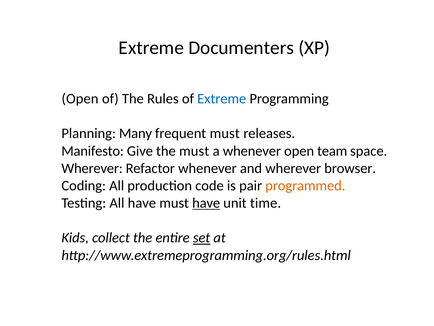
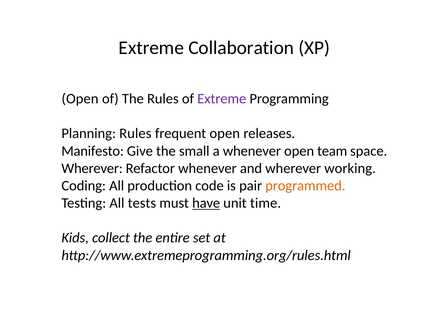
Documenters: Documenters -> Collaboration
Extreme at (222, 99) colour: blue -> purple
Planning Many: Many -> Rules
frequent must: must -> open
the must: must -> small
browser: browser -> working
All have: have -> tests
set underline: present -> none
